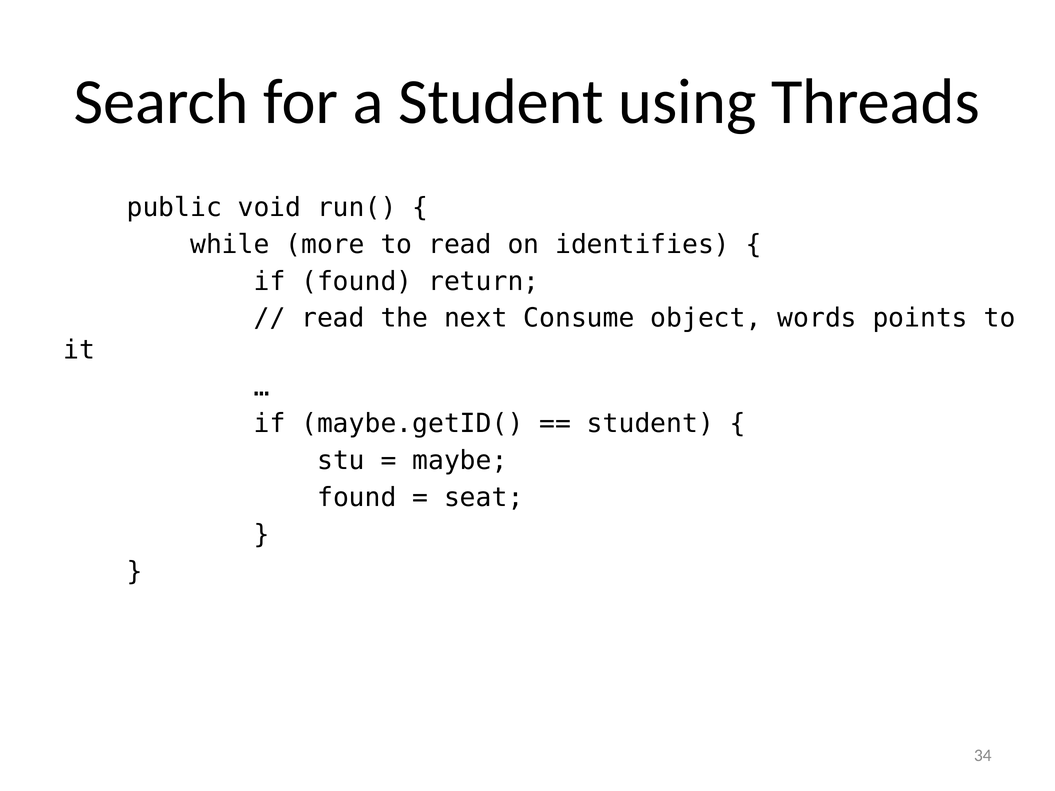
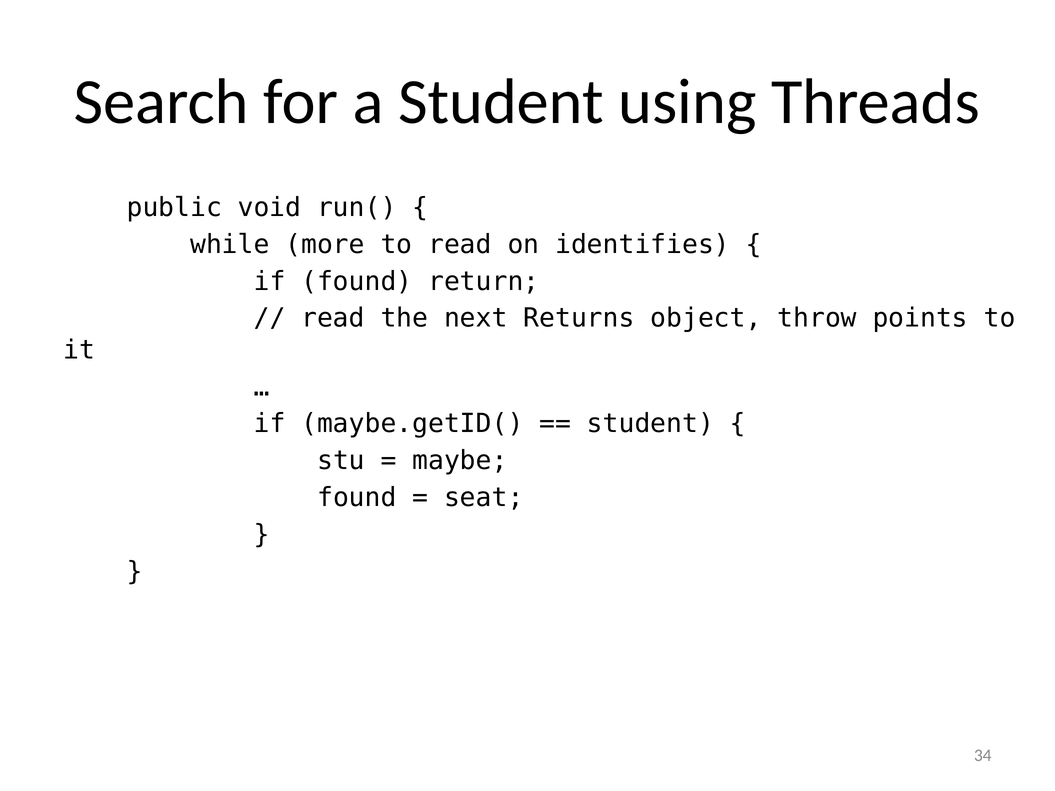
Consume: Consume -> Returns
words: words -> throw
